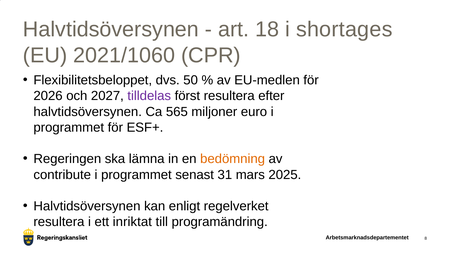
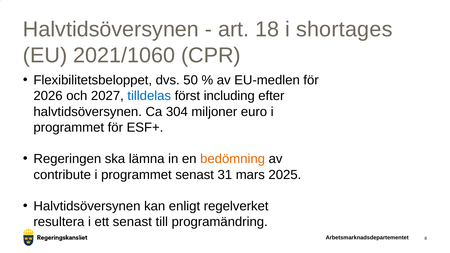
tilldelas colour: purple -> blue
först resultera: resultera -> including
565: 565 -> 304
ett inriktat: inriktat -> senast
